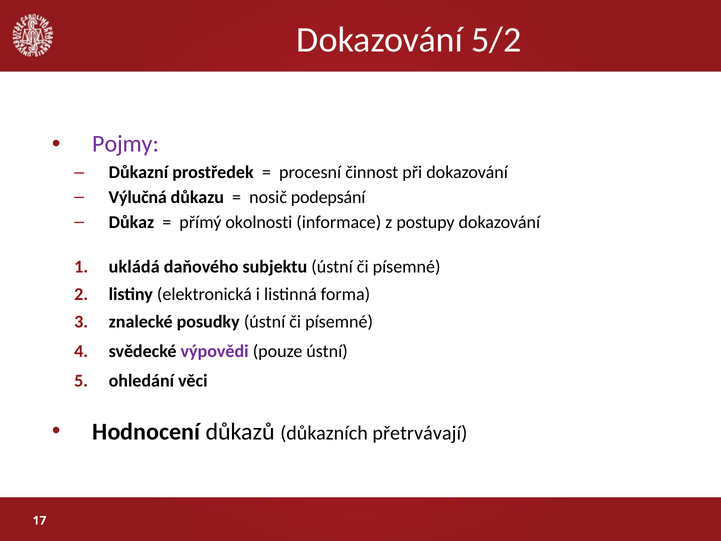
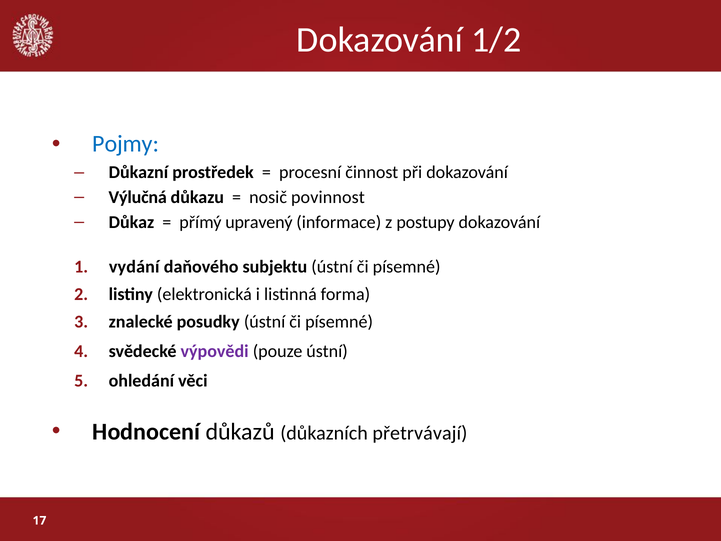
5/2: 5/2 -> 1/2
Pojmy colour: purple -> blue
podepsání: podepsání -> povinnost
okolnosti: okolnosti -> upravený
ukládá: ukládá -> vydání
